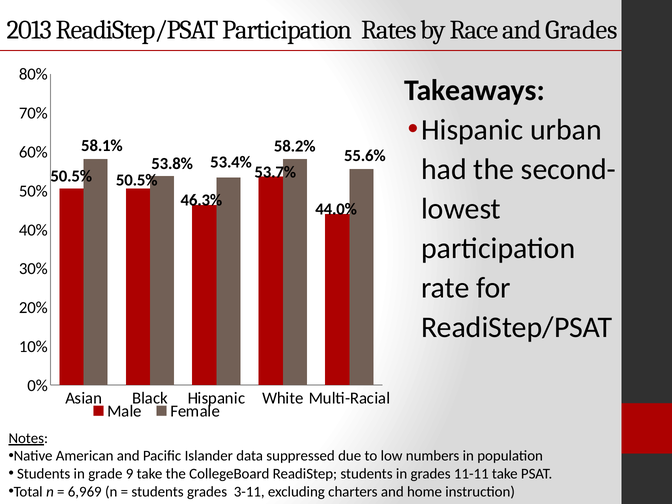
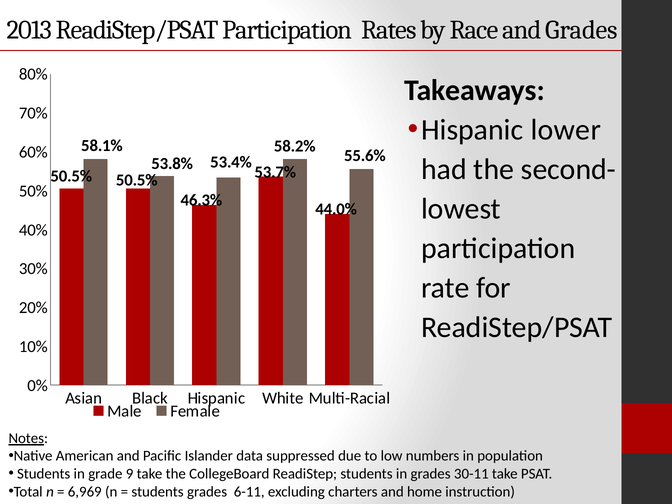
urban: urban -> lower
11-11: 11-11 -> 30-11
3-11: 3-11 -> 6-11
